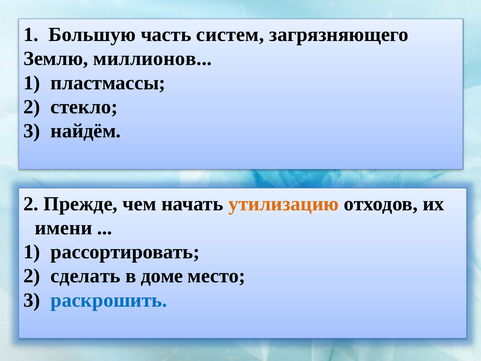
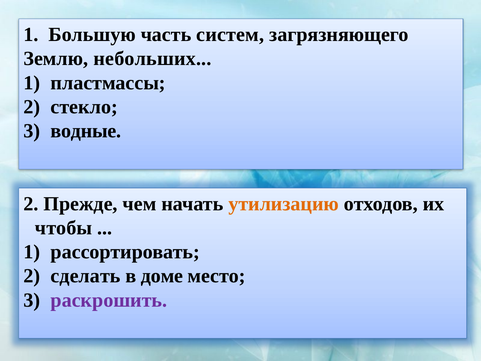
миллионов: миллионов -> небольших
найдём: найдём -> водные
имени: имени -> чтобы
раскрошить colour: blue -> purple
